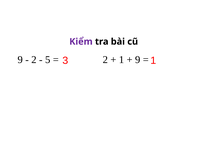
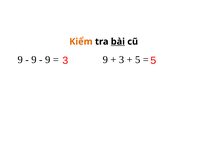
Kiểm colour: purple -> orange
bài underline: none -> present
2 at (34, 60): 2 -> 9
5 at (48, 60): 5 -> 9
2 at (105, 60): 2 -> 9
1 at (121, 60): 1 -> 3
9 at (138, 60): 9 -> 5
3 1: 1 -> 5
